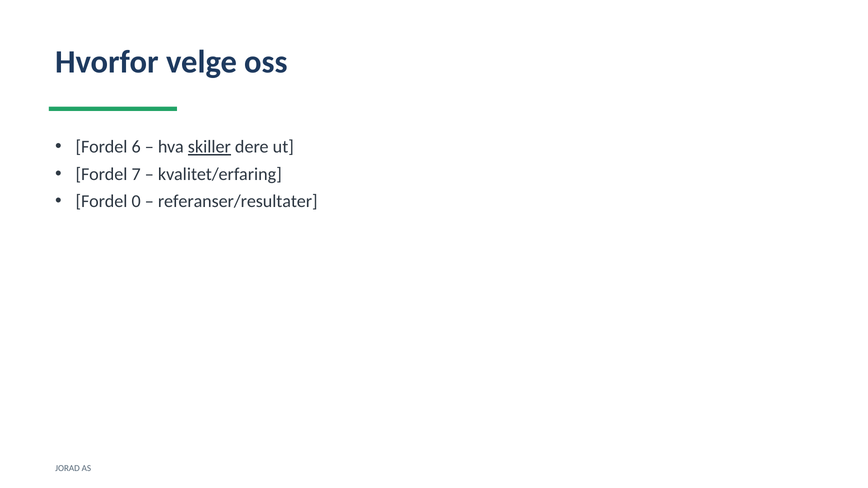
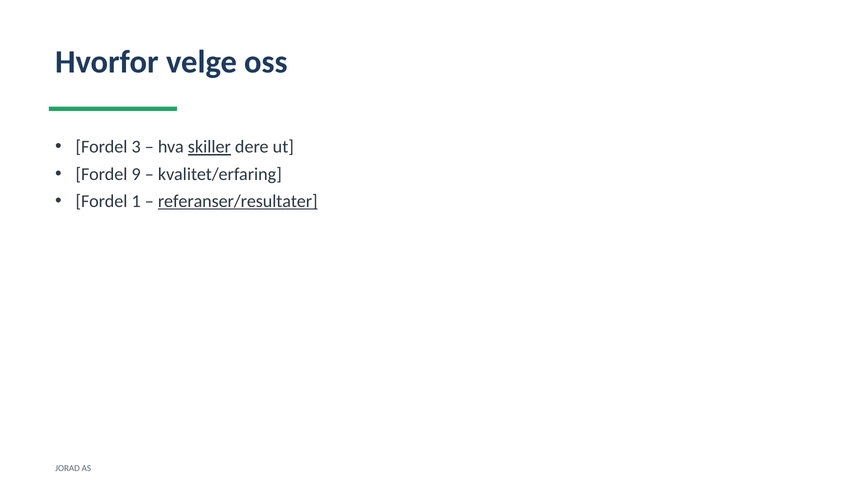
6: 6 -> 3
7: 7 -> 9
0: 0 -> 1
referanser/resultater underline: none -> present
